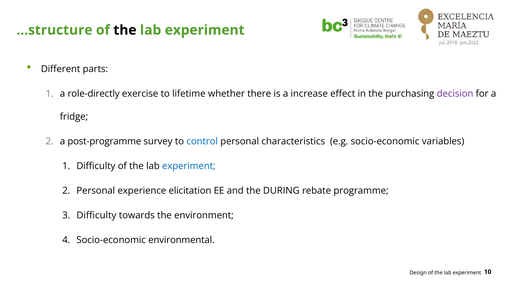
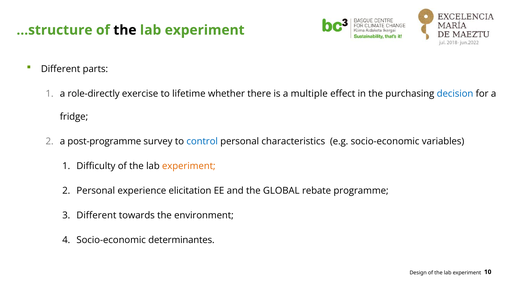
increase: increase -> multiple
decision colour: purple -> blue
experiment at (189, 166) colour: blue -> orange
DURING: DURING -> GLOBAL
Difficulty at (96, 215): Difficulty -> Different
environmental: environmental -> determinantes
